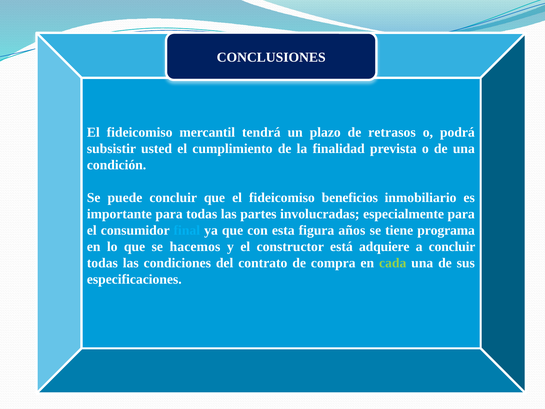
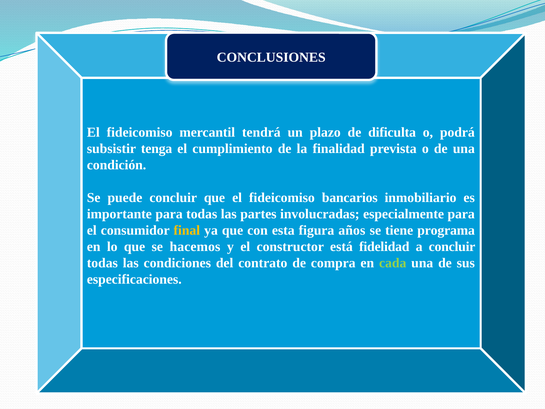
retrasos: retrasos -> dificulta
usted: usted -> tenga
beneficios: beneficios -> bancarios
final colour: light blue -> yellow
adquiere: adquiere -> fidelidad
